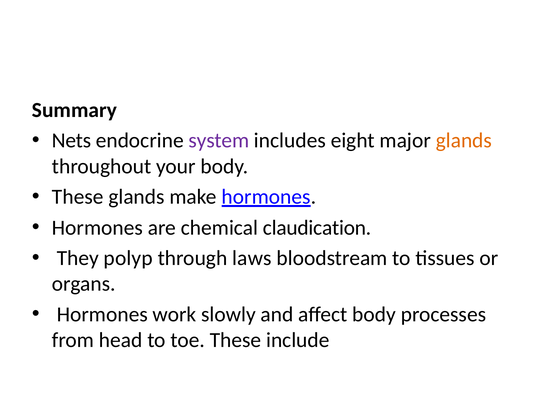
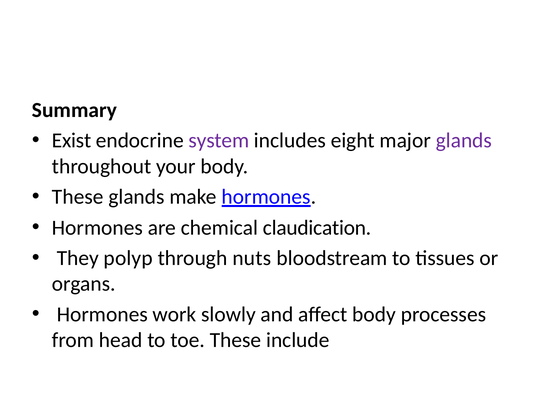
Nets: Nets -> Exist
glands at (464, 141) colour: orange -> purple
laws: laws -> nuts
